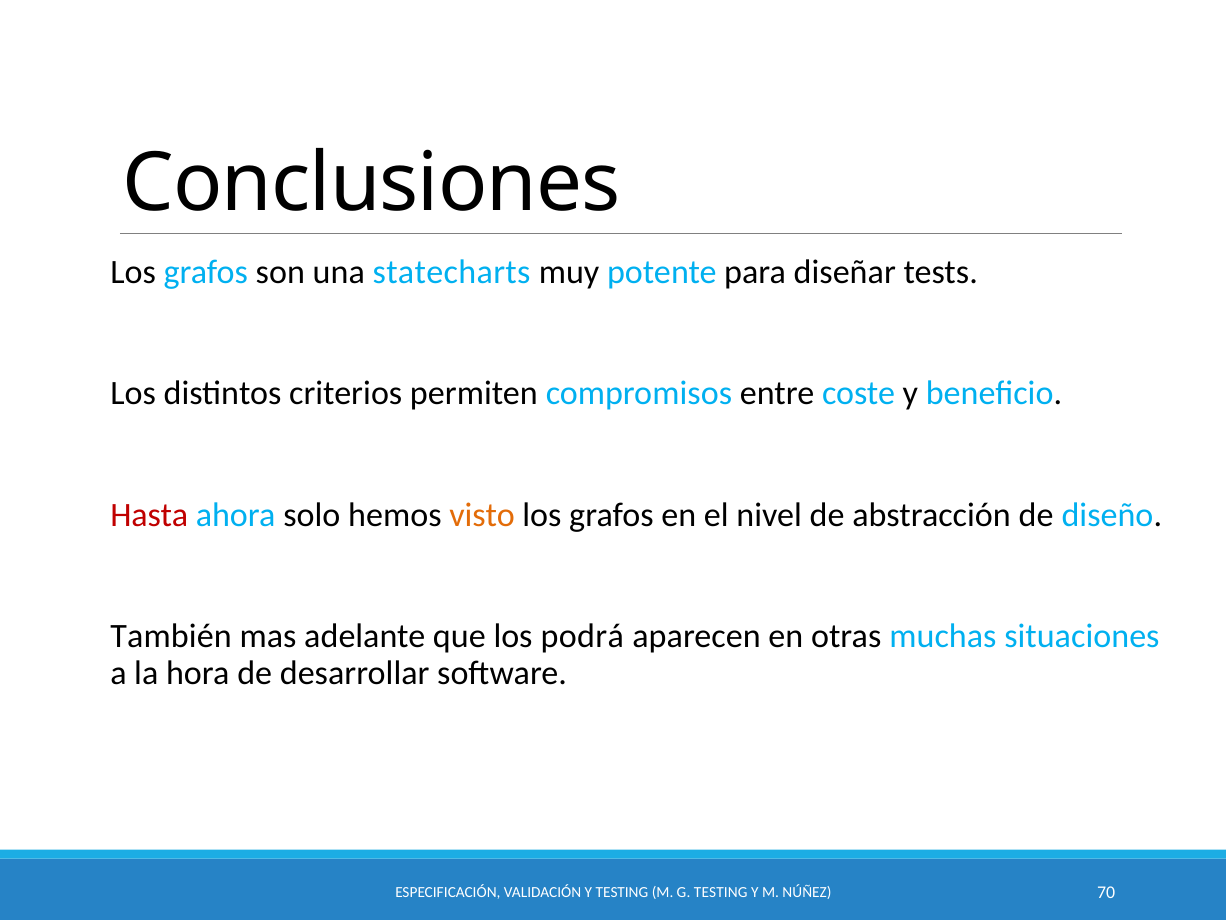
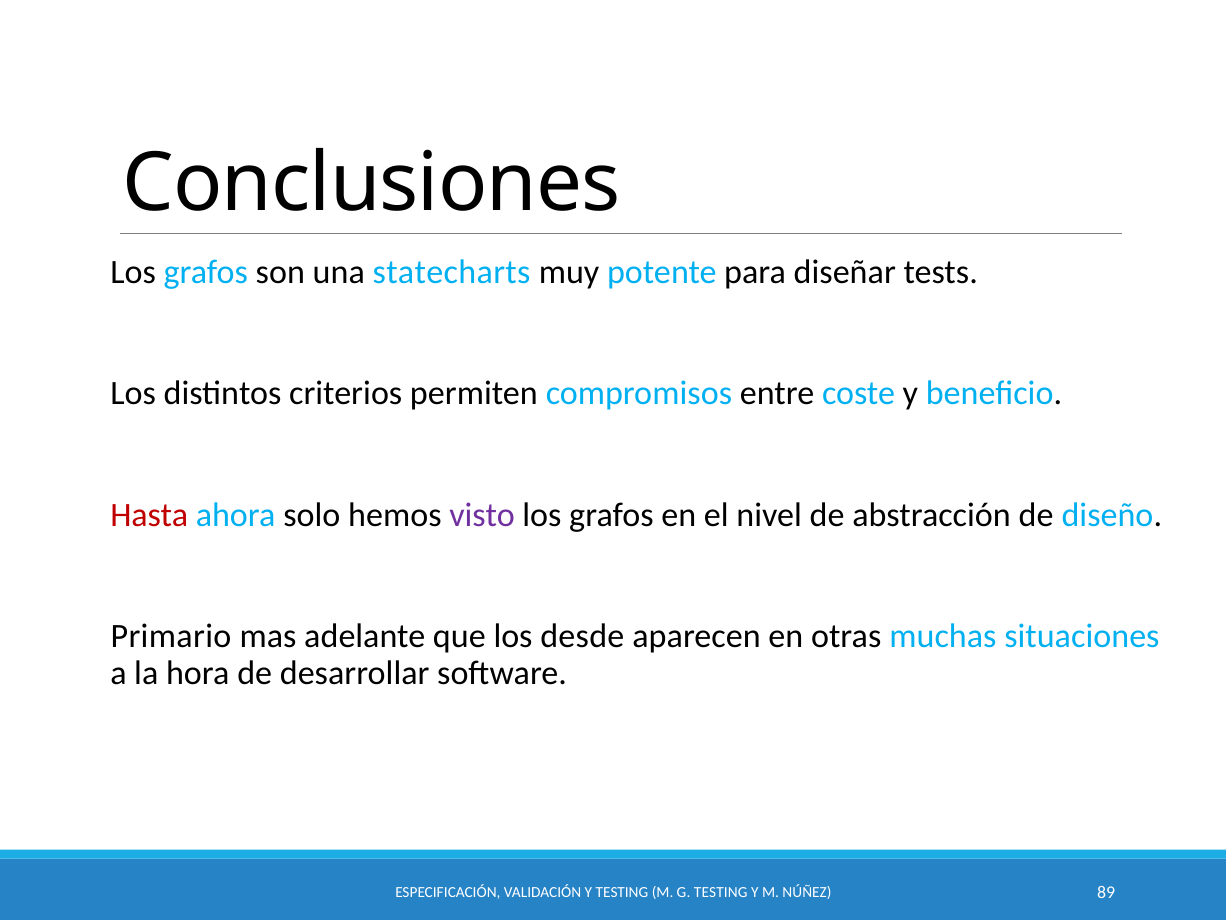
visto colour: orange -> purple
También: También -> Primario
podrá: podrá -> desde
70: 70 -> 89
